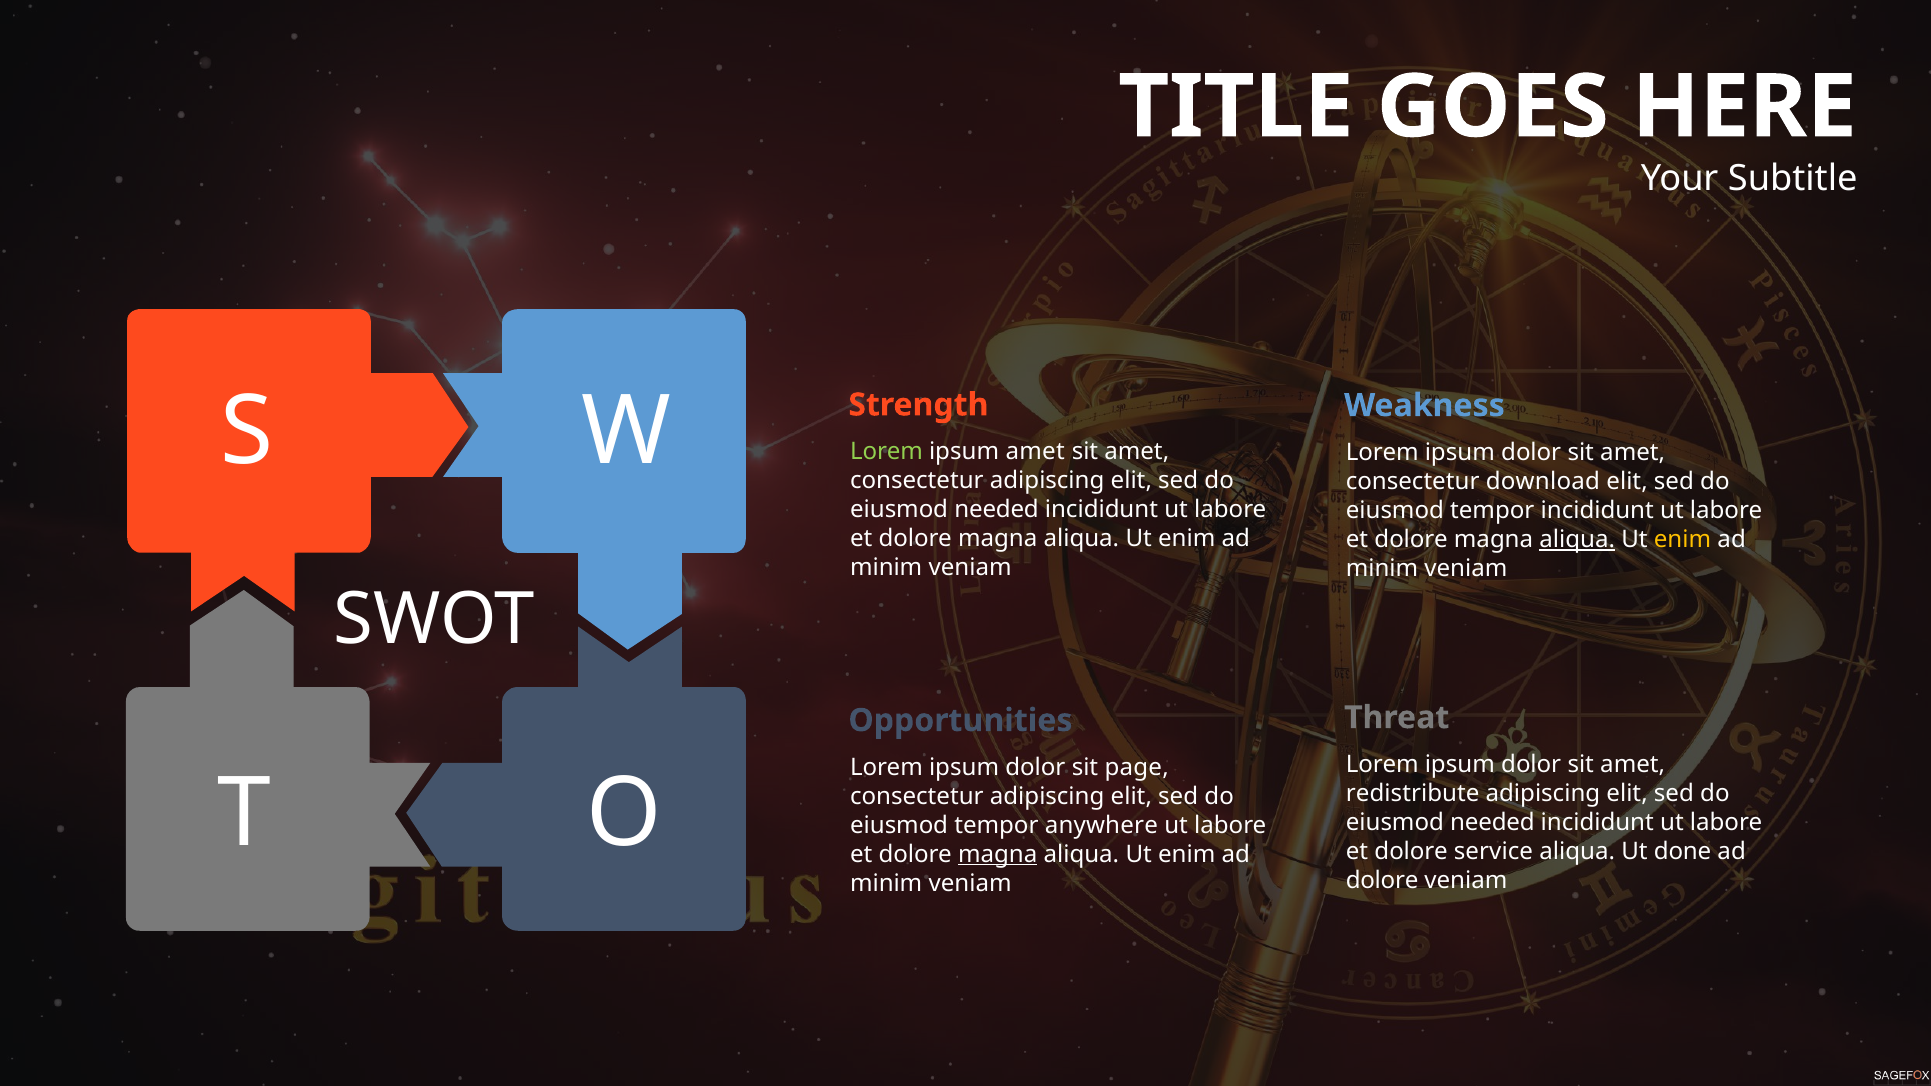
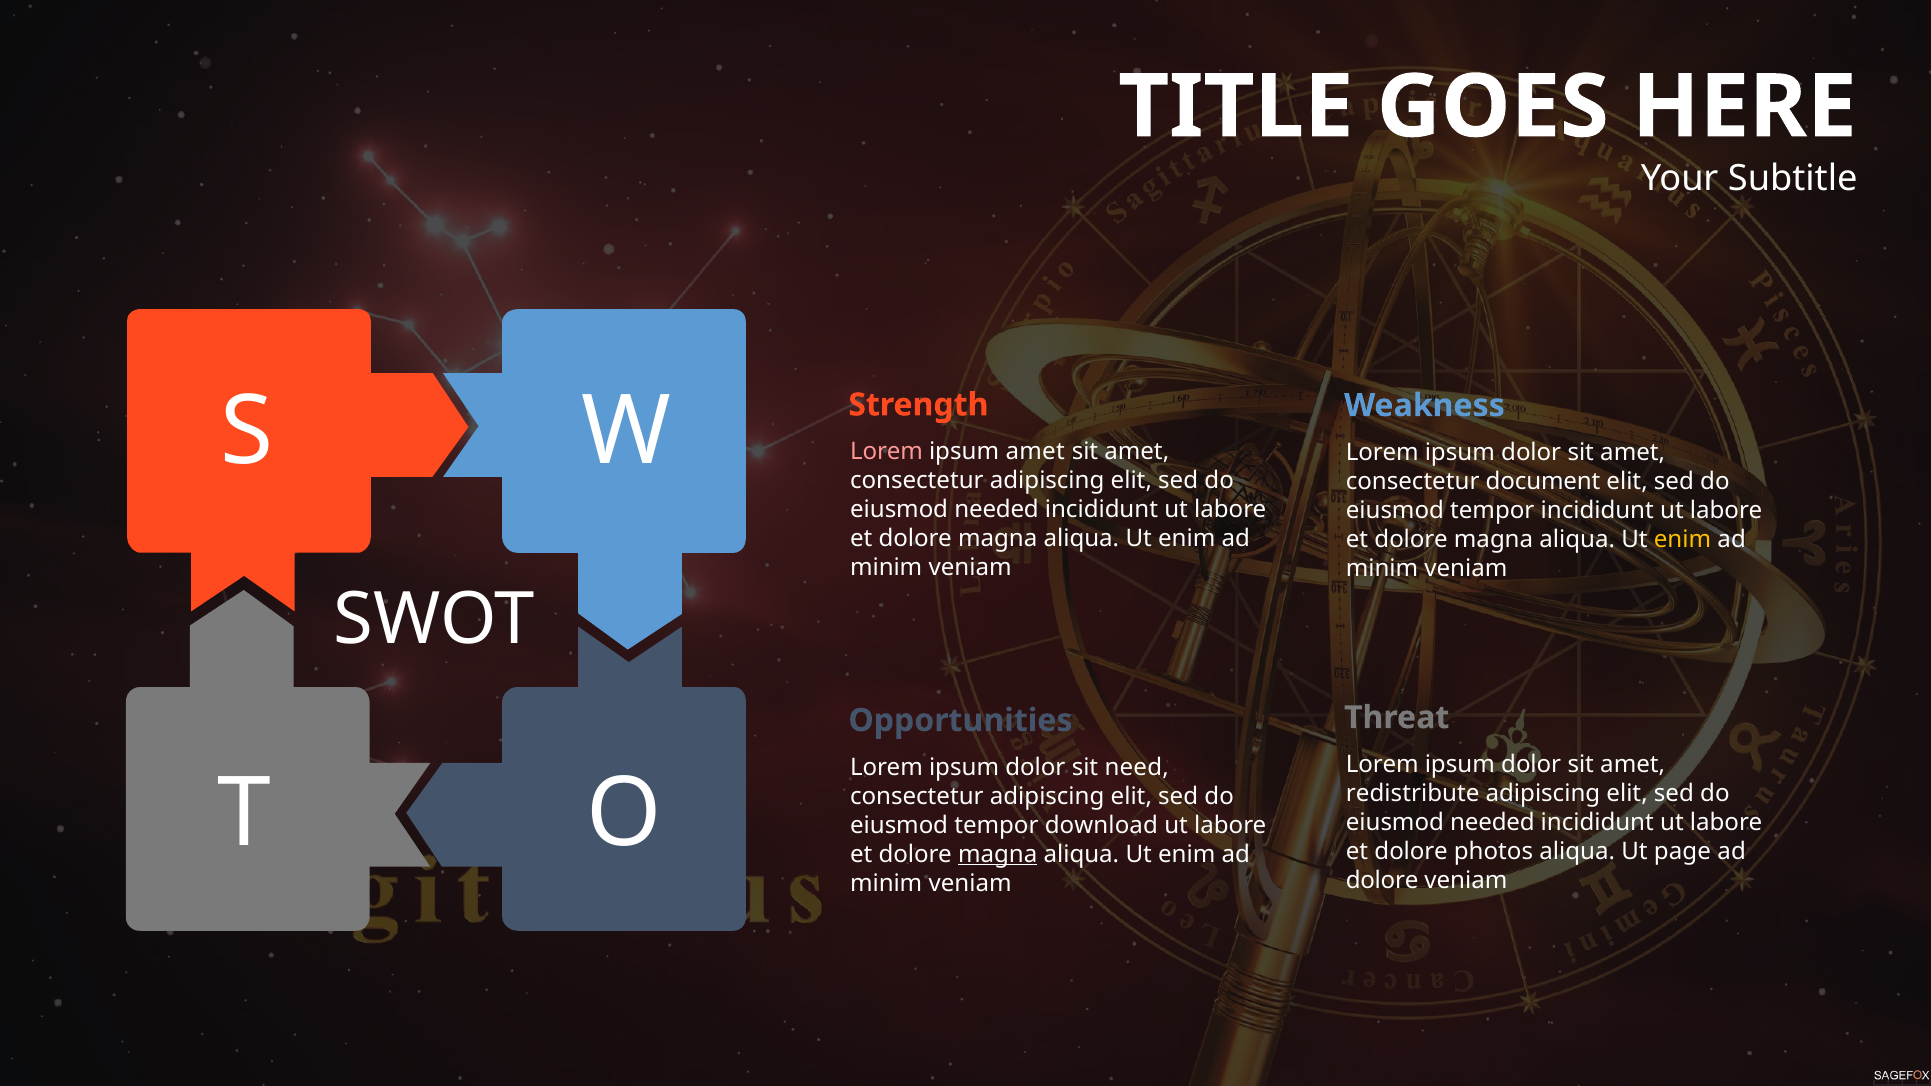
Lorem at (887, 452) colour: light green -> pink
download: download -> document
aliqua at (1577, 540) underline: present -> none
page: page -> need
anywhere: anywhere -> download
service: service -> photos
done: done -> page
